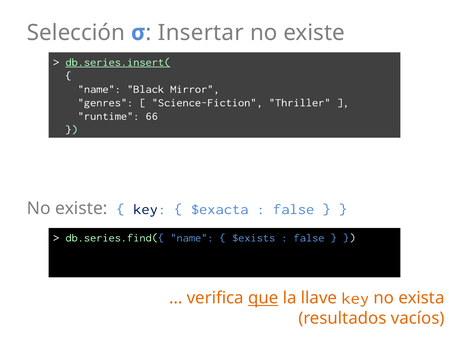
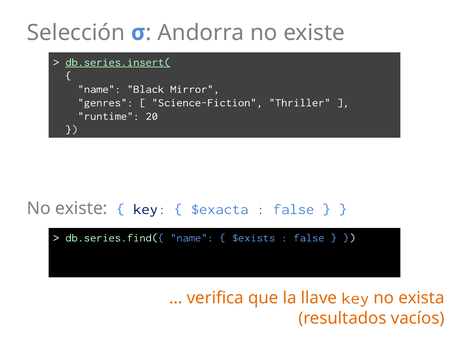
Insertar: Insertar -> Andorra
66: 66 -> 20
que underline: present -> none
